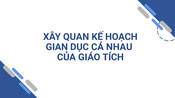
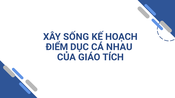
QUAN: QUAN -> SỐNG
GIAN: GIAN -> ĐIỂM
